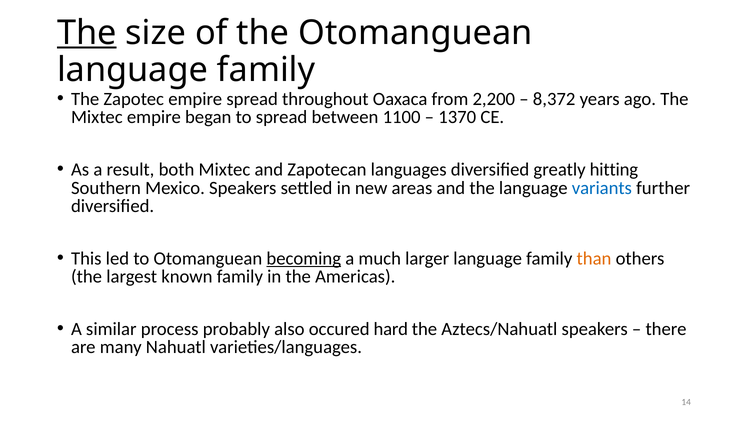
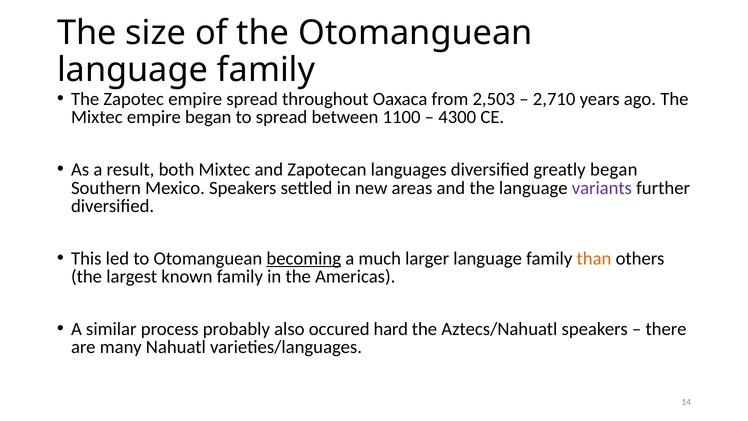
The at (87, 33) underline: present -> none
2,200: 2,200 -> 2,503
8,372: 8,372 -> 2,710
1370: 1370 -> 4300
greatly hitting: hitting -> began
variants colour: blue -> purple
